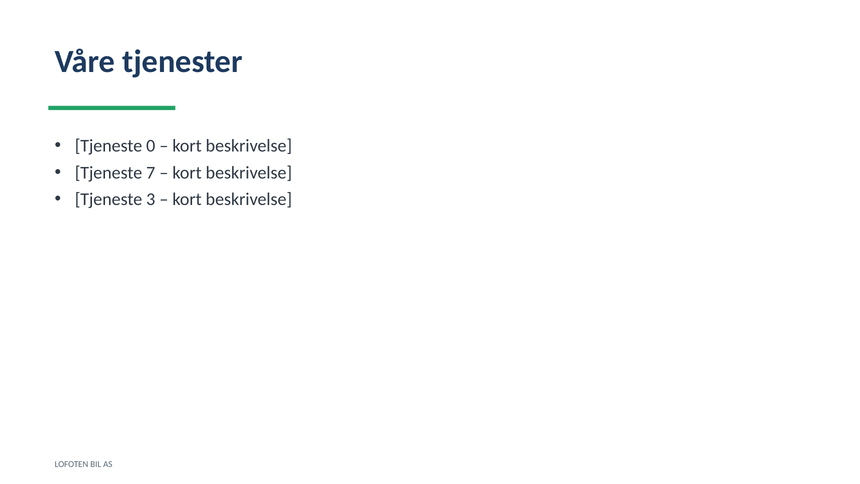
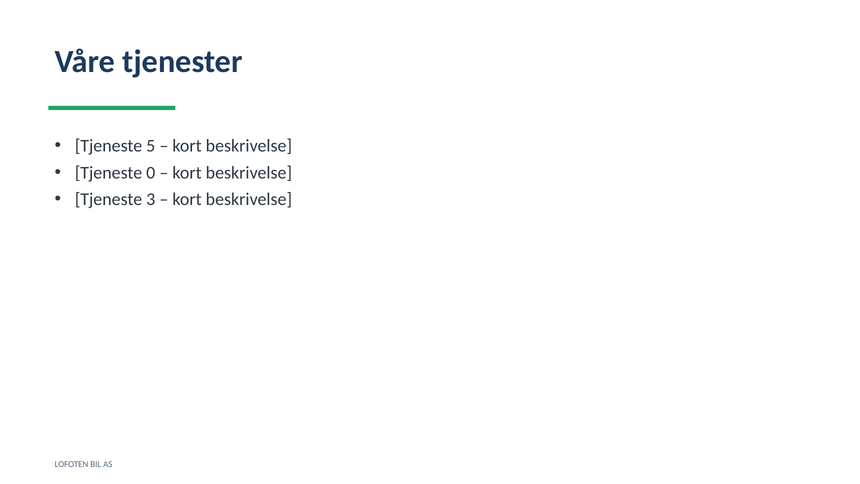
0: 0 -> 5
7: 7 -> 0
